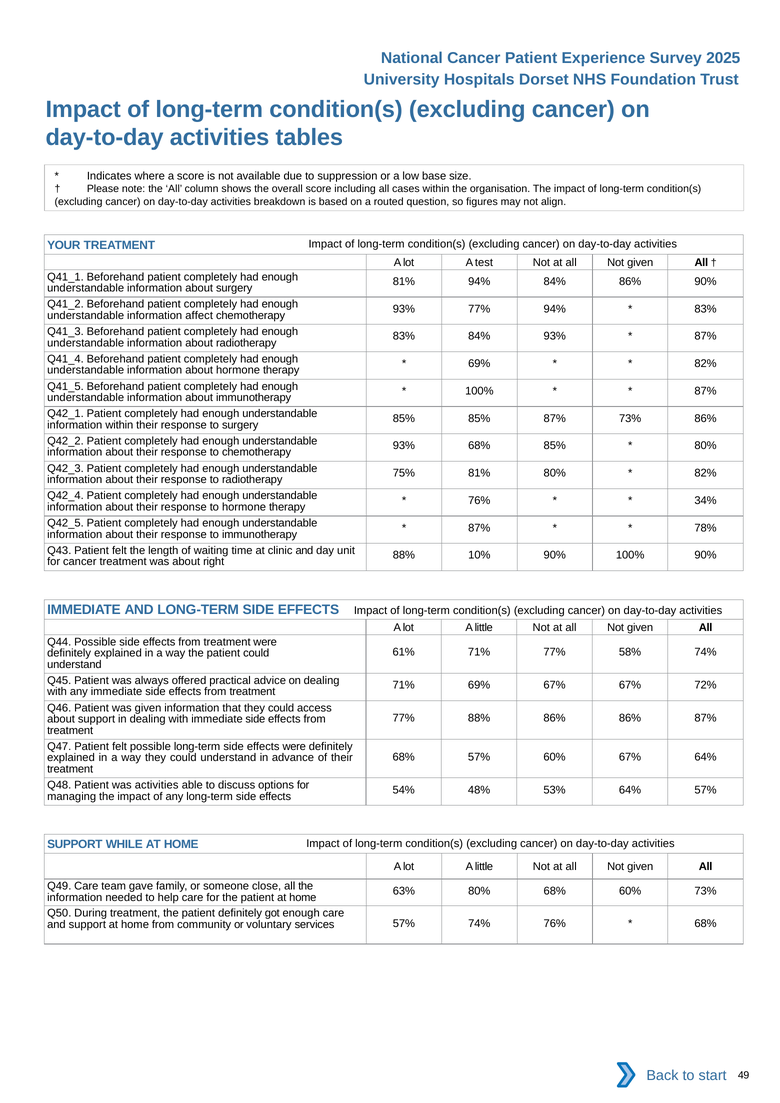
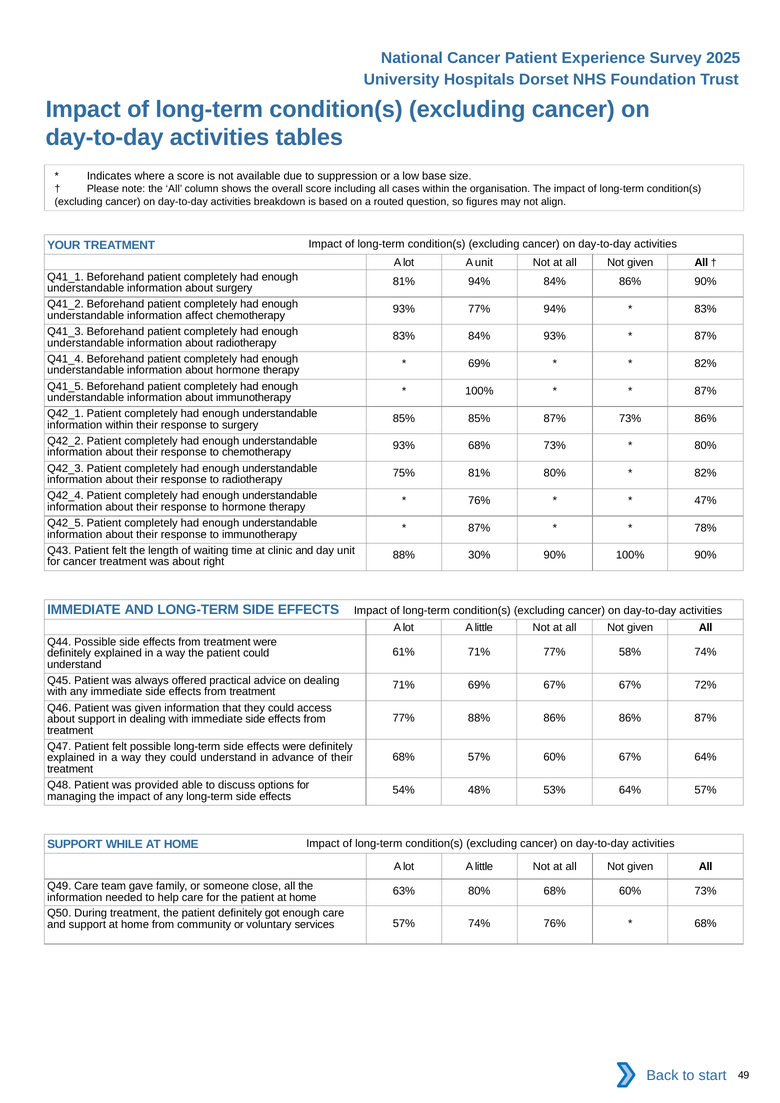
A test: test -> unit
68% 85%: 85% -> 73%
34%: 34% -> 47%
10%: 10% -> 30%
was activities: activities -> provided
